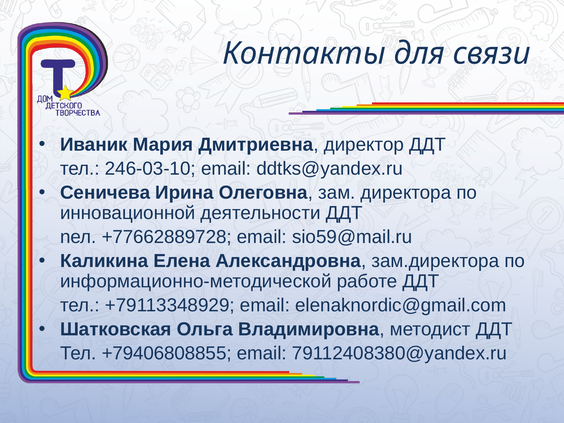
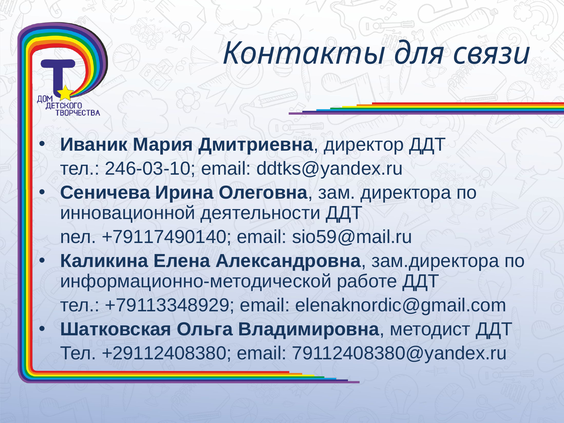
+77662889728: +77662889728 -> +79117490140
+79406808855: +79406808855 -> +29112408380
